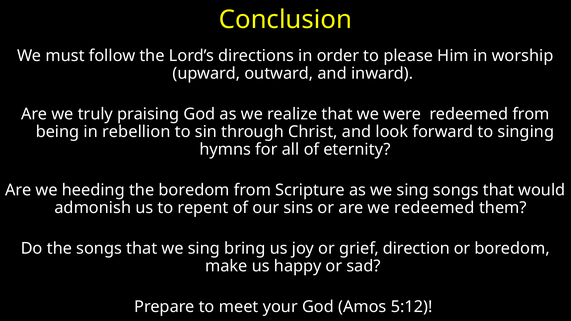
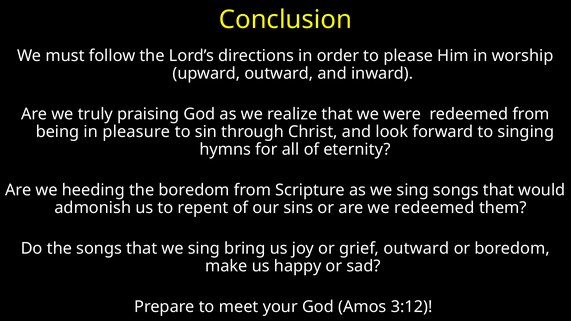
rebellion: rebellion -> pleasure
grief direction: direction -> outward
5:12: 5:12 -> 3:12
